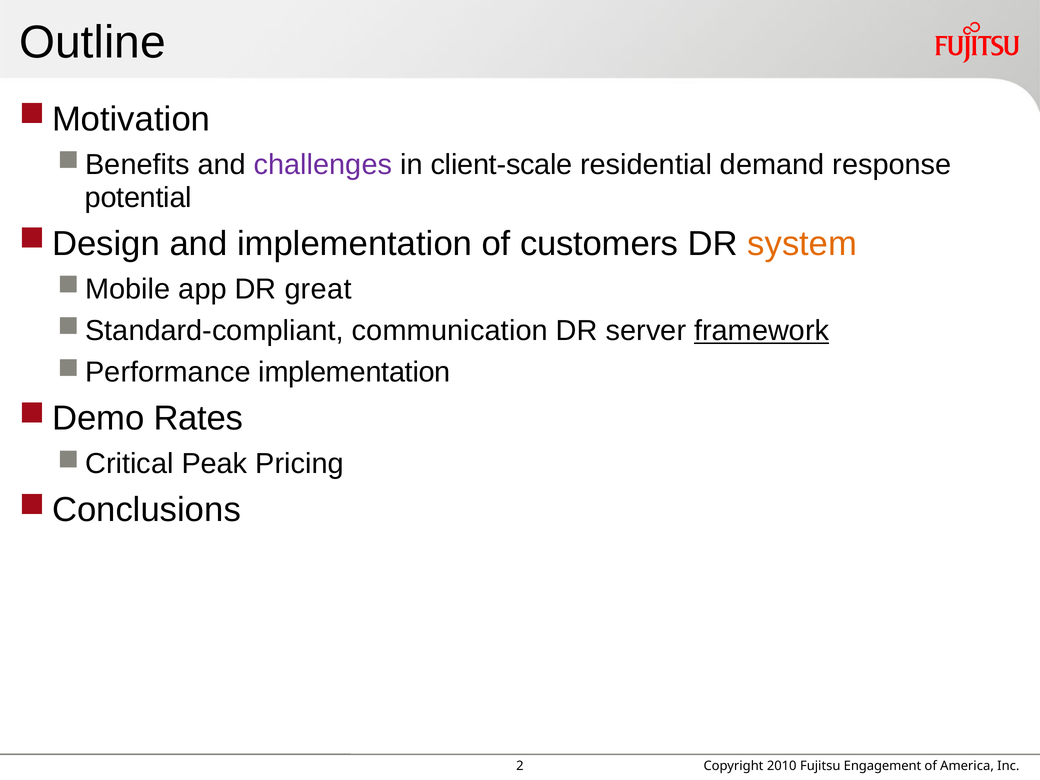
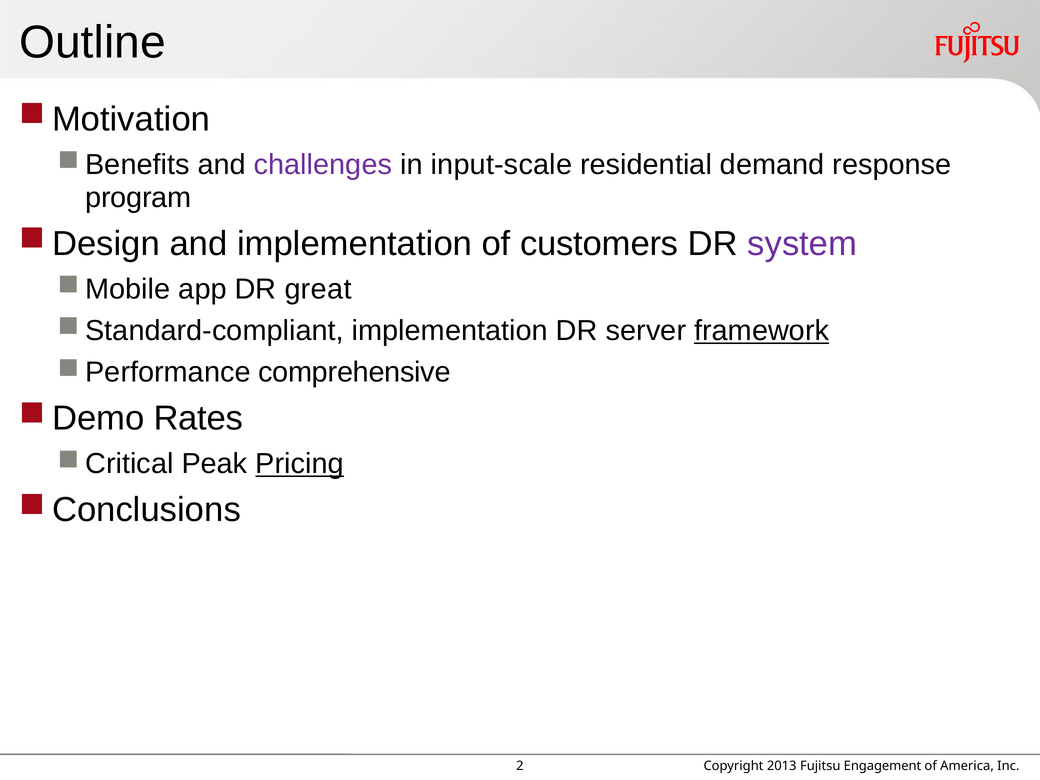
client-scale: client-scale -> input-scale
potential: potential -> program
system colour: orange -> purple
communication at (450, 331): communication -> implementation
implementation at (354, 372): implementation -> comprehensive
Pricing underline: none -> present
2010: 2010 -> 2013
